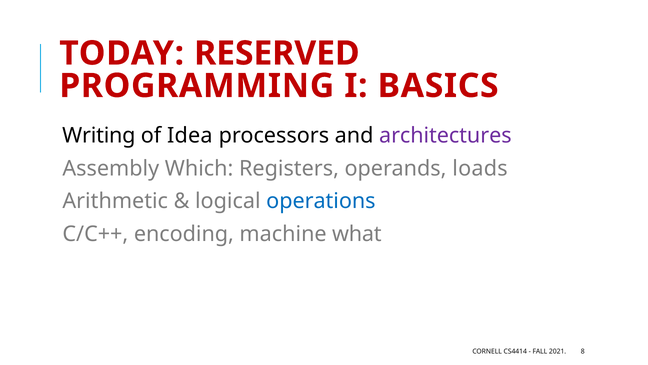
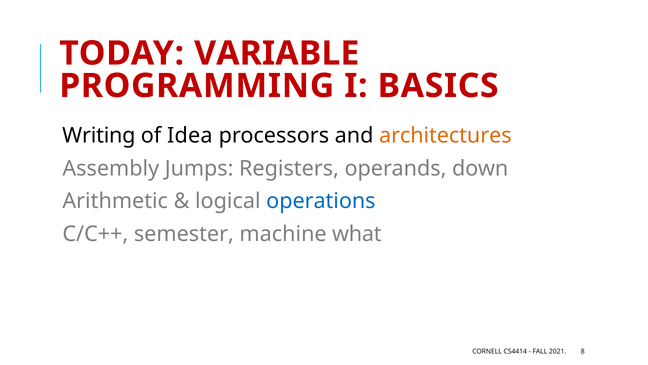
RESERVED: RESERVED -> VARIABLE
architectures colour: purple -> orange
Which: Which -> Jumps
loads: loads -> down
encoding: encoding -> semester
